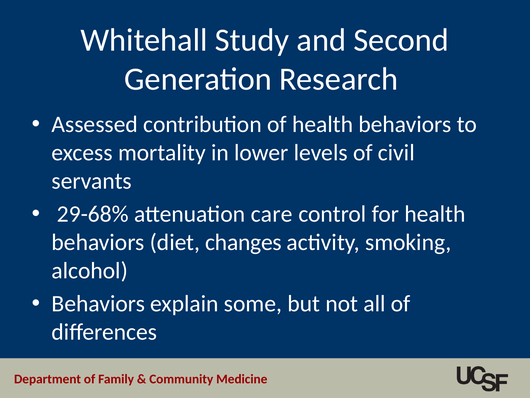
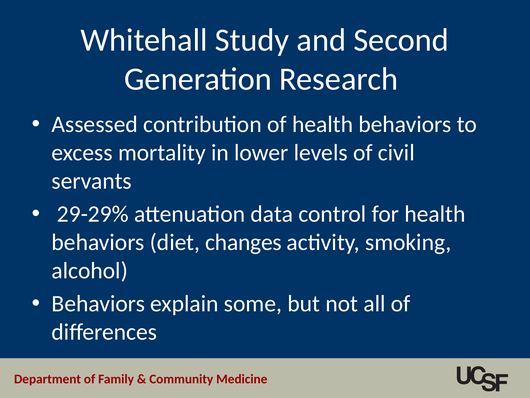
29-68%: 29-68% -> 29-29%
care: care -> data
